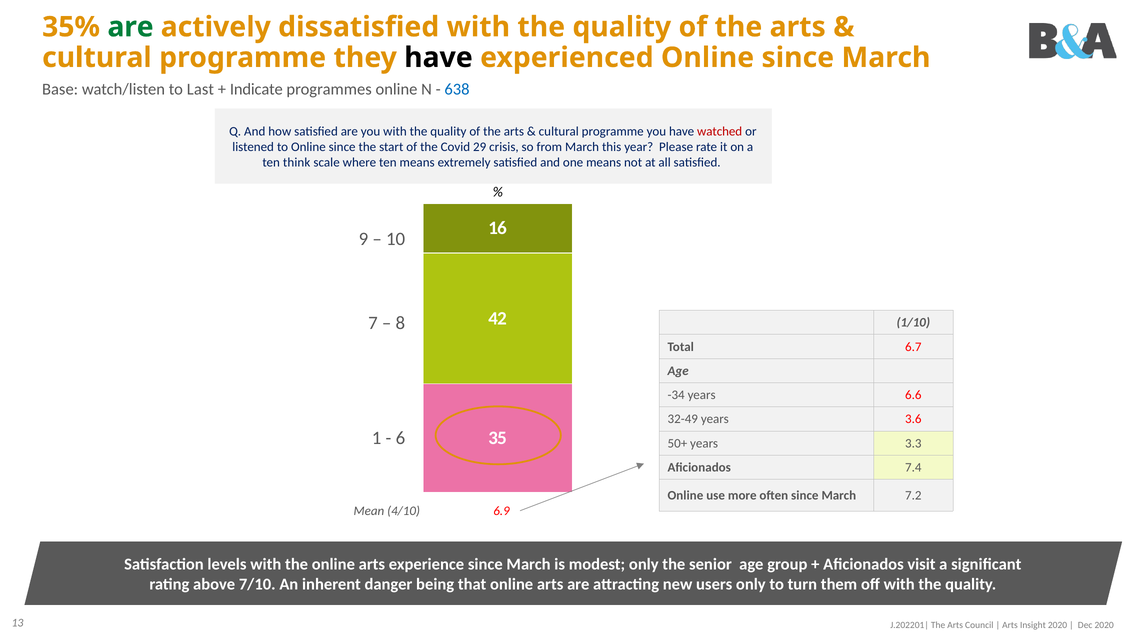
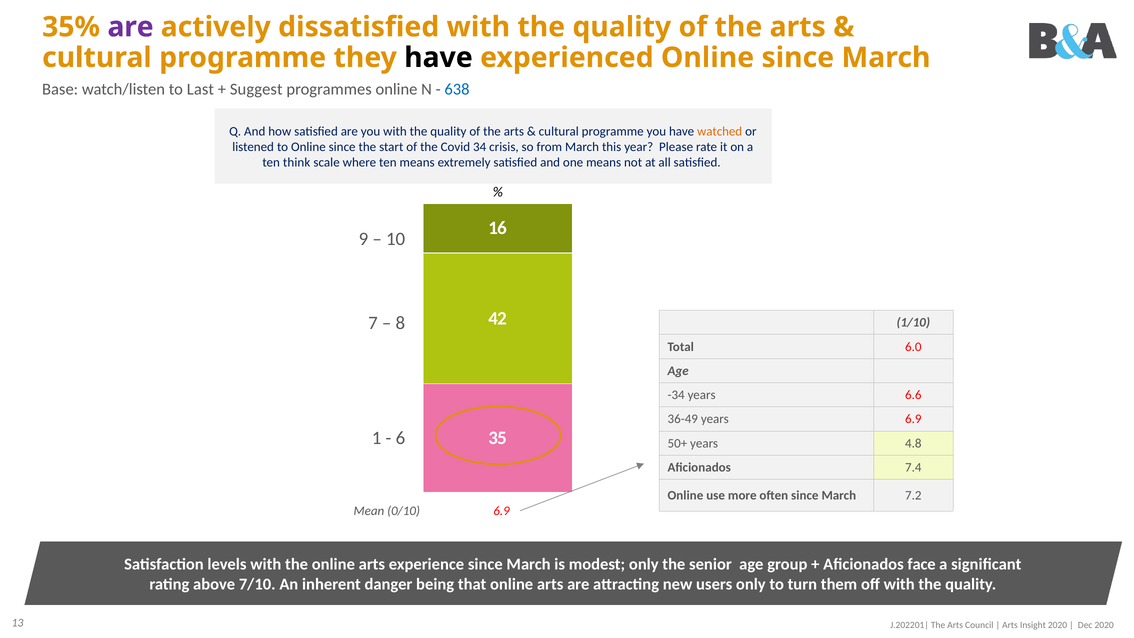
are at (131, 27) colour: green -> purple
Indicate: Indicate -> Suggest
watched colour: red -> orange
29: 29 -> 34
6.7: 6.7 -> 6.0
32-49: 32-49 -> 36-49
years 3.6: 3.6 -> 6.9
3.3: 3.3 -> 4.8
4/10: 4/10 -> 0/10
visit: visit -> face
